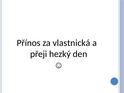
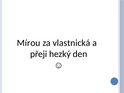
Přínos: Přínos -> Mírou
